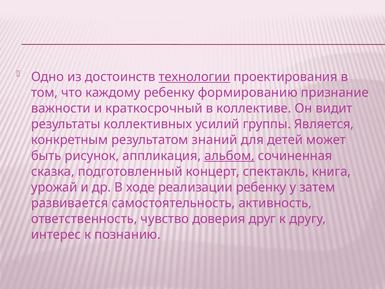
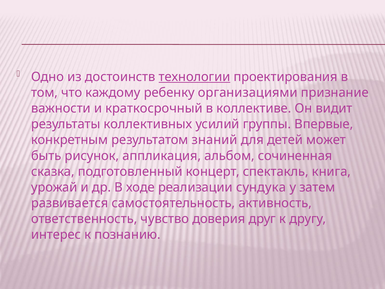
формированию: формированию -> организациями
Является: Является -> Впервые
альбом underline: present -> none
реализации ребенку: ребенку -> сундука
